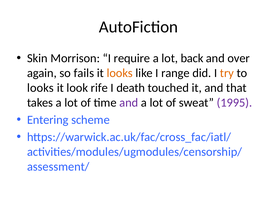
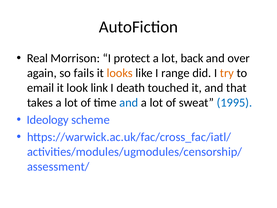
Skin: Skin -> Real
require: require -> protect
looks at (40, 88): looks -> email
rife: rife -> link
and at (129, 102) colour: purple -> blue
1995 colour: purple -> blue
Entering: Entering -> Ideology
